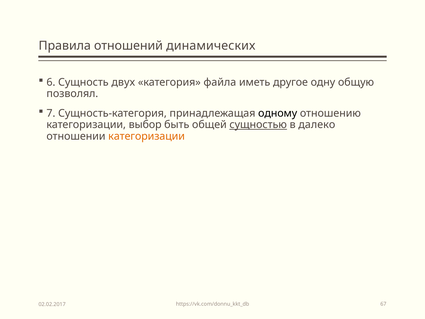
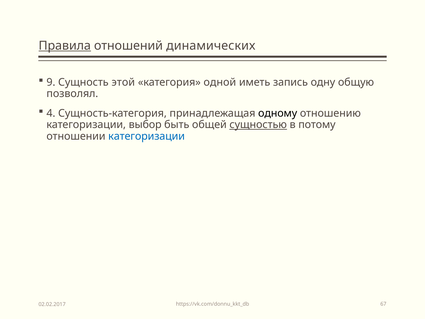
Правила underline: none -> present
6: 6 -> 9
двух: двух -> этой
файла: файла -> одной
другое: другое -> запись
7: 7 -> 4
далеко: далеко -> потому
категоризации at (147, 136) colour: orange -> blue
